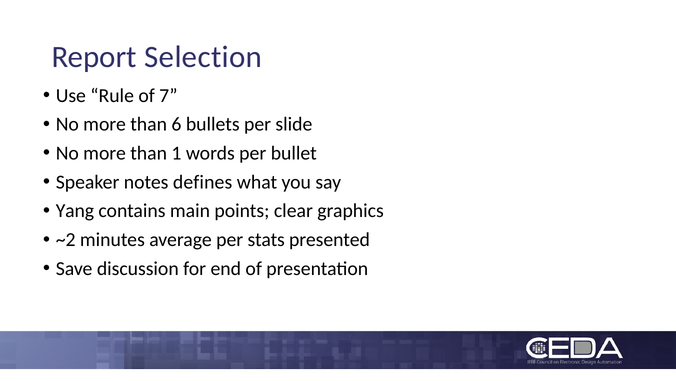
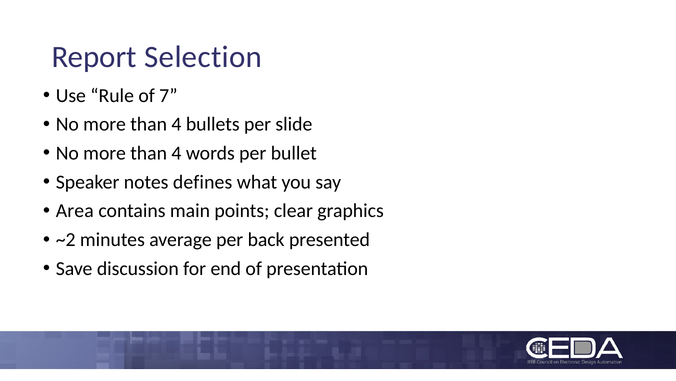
6 at (176, 124): 6 -> 4
1 at (176, 153): 1 -> 4
Yang: Yang -> Area
stats: stats -> back
